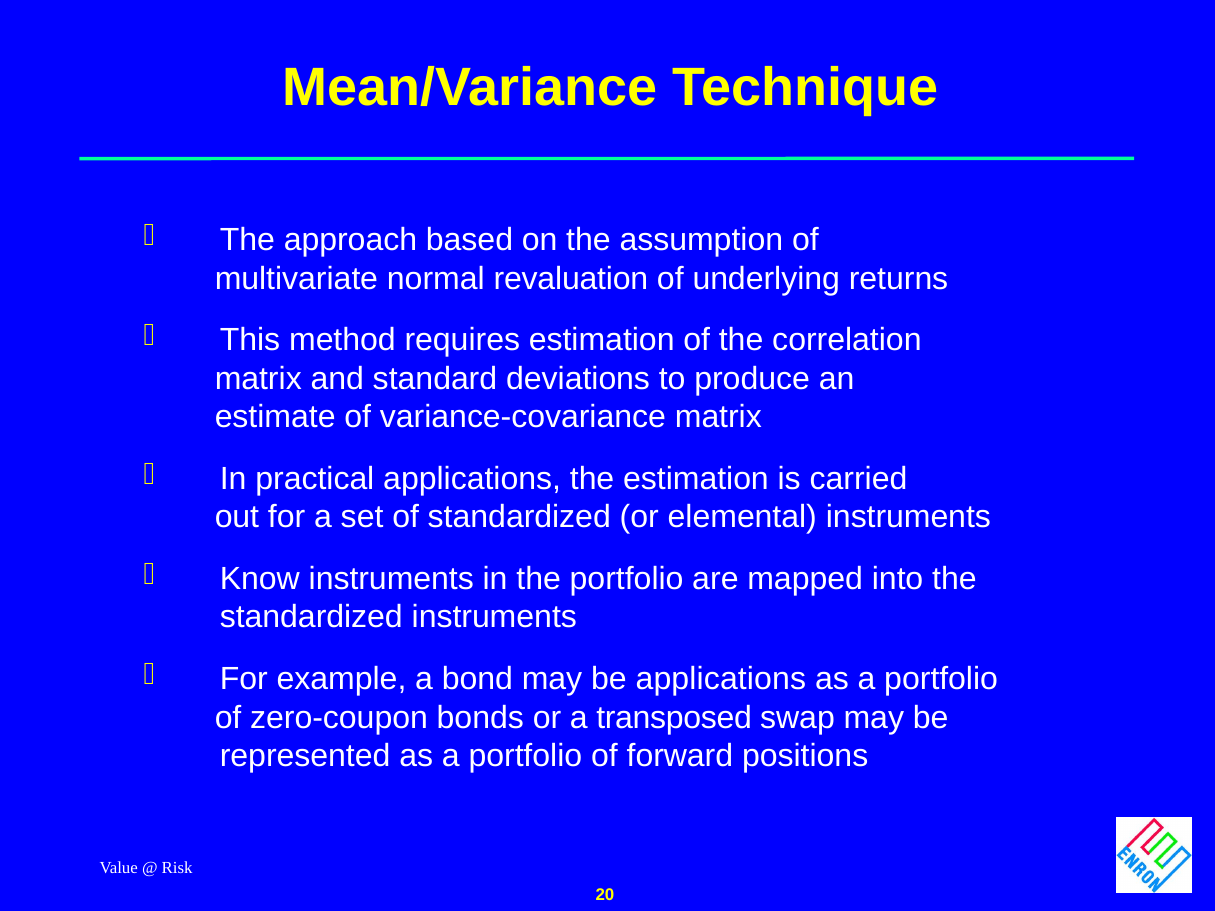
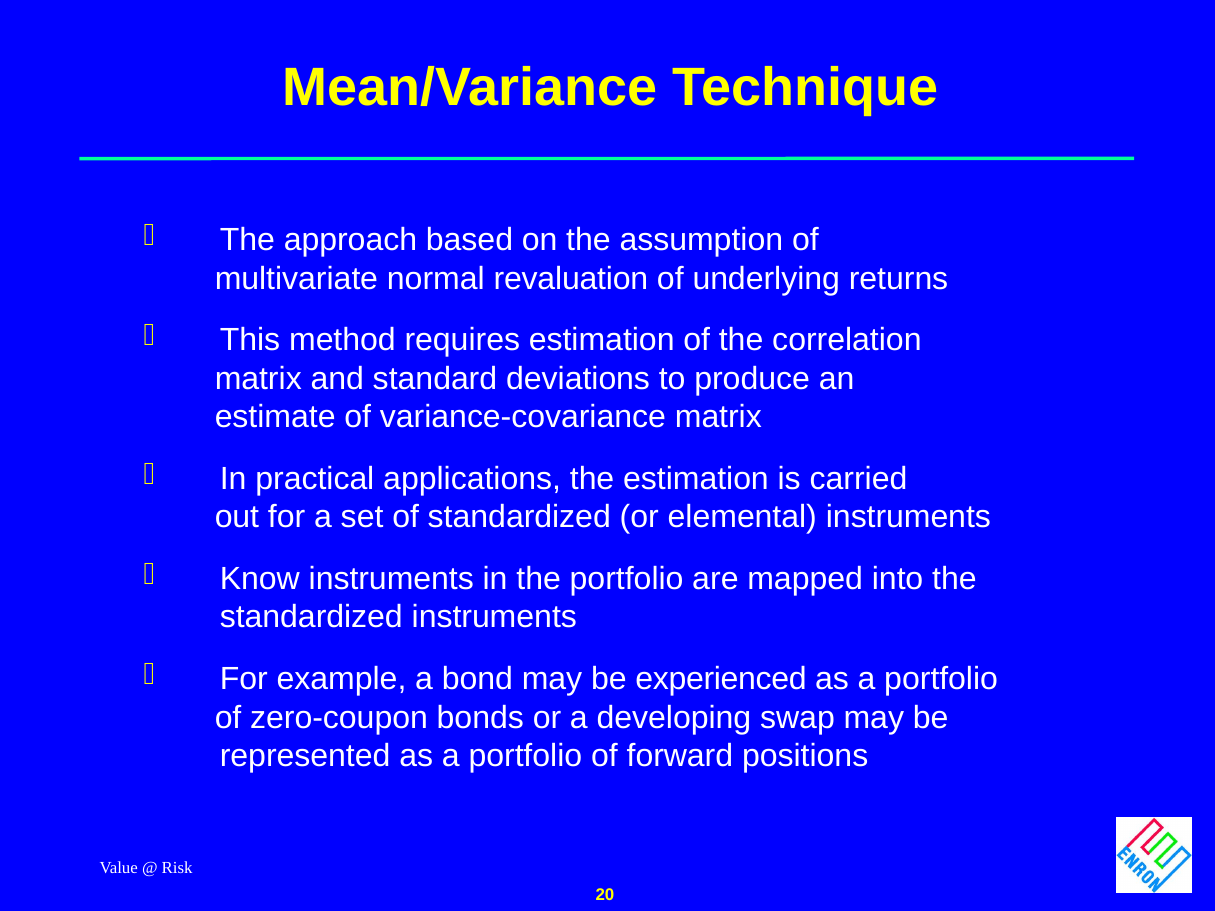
be applications: applications -> experienced
transposed: transposed -> developing
